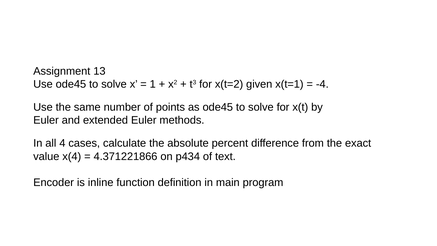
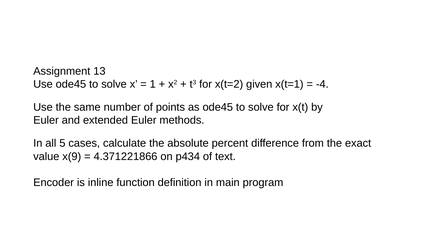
4: 4 -> 5
x(4: x(4 -> x(9
